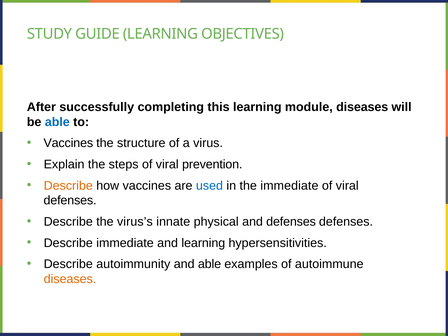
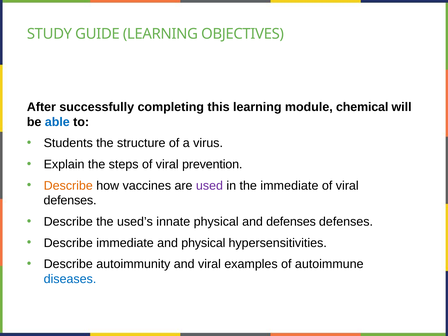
module diseases: diseases -> chemical
Vaccines at (68, 143): Vaccines -> Students
used colour: blue -> purple
virus’s: virus’s -> used’s
and learning: learning -> physical
and able: able -> viral
diseases at (70, 279) colour: orange -> blue
